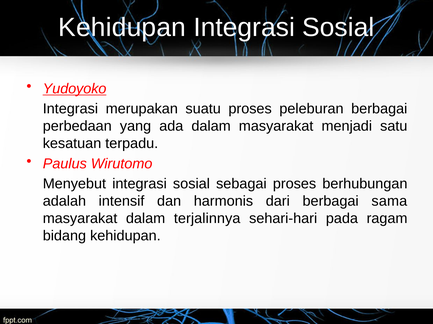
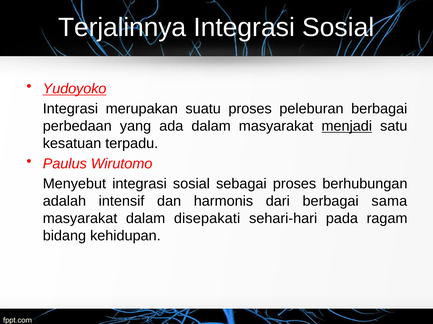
Kehidupan at (122, 28): Kehidupan -> Terjalinnya
menjadi underline: none -> present
terjalinnya: terjalinnya -> disepakati
